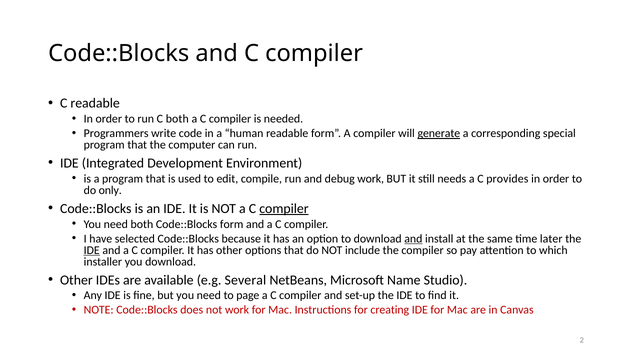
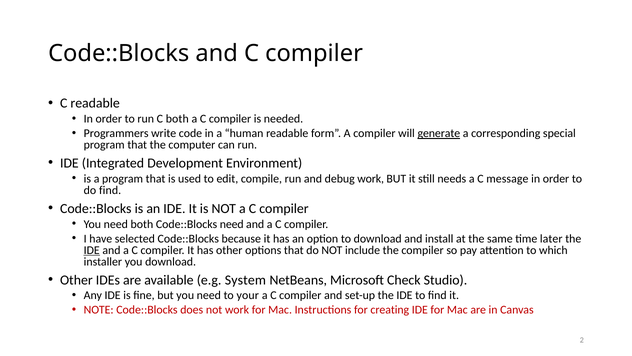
provides: provides -> message
do only: only -> find
compiler at (284, 208) underline: present -> none
Code::Blocks form: form -> need
and at (413, 238) underline: present -> none
Several: Several -> System
Name: Name -> Check
page: page -> your
